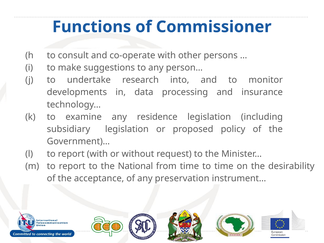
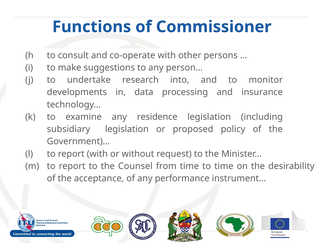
National: National -> Counsel
preservation: preservation -> performance
